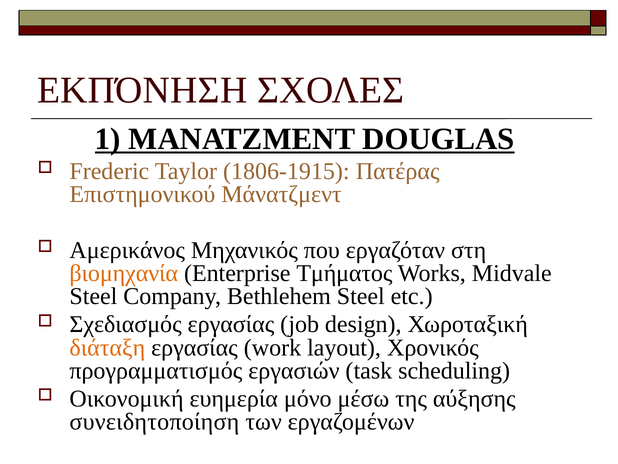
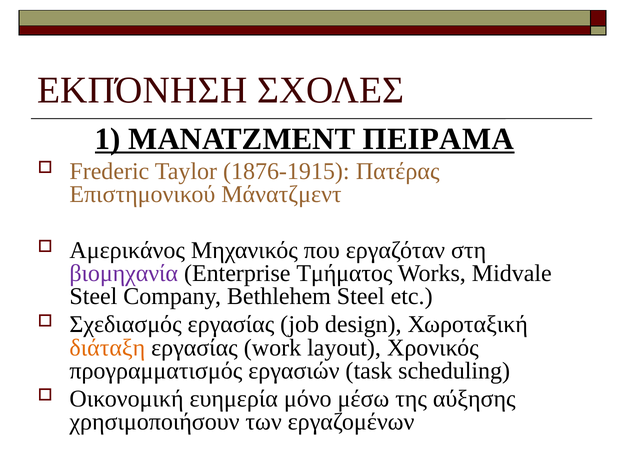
DOUGLAS: DOUGLAS -> ΠΕΙΡΑΜΑ
1806-1915: 1806-1915 -> 1876-1915
βιομηχανία colour: orange -> purple
συνειδητοποίηση: συνειδητοποίηση -> χρησιμοποιήσουν
